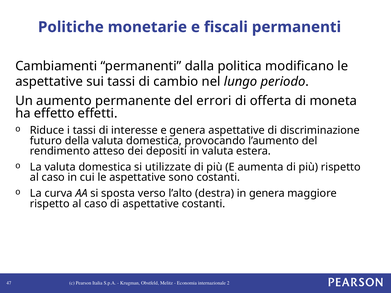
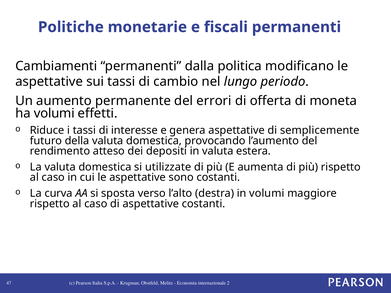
ha effetto: effetto -> volumi
discriminazione: discriminazione -> semplicemente
in genera: genera -> volumi
